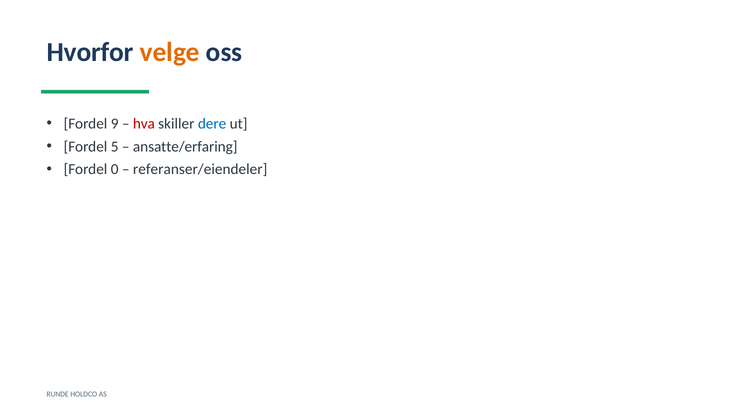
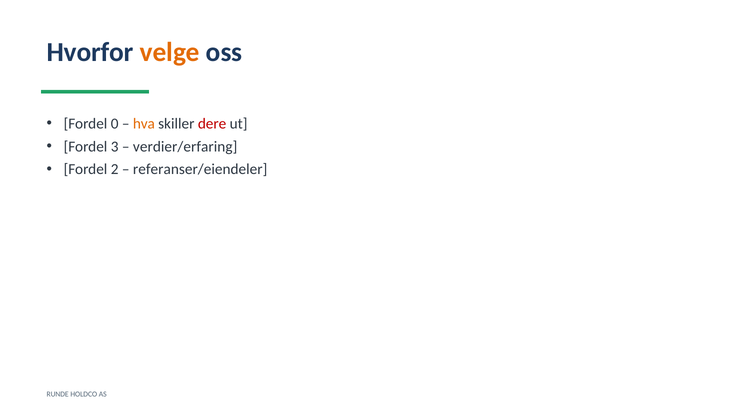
9: 9 -> 0
hva colour: red -> orange
dere colour: blue -> red
5: 5 -> 3
ansatte/erfaring: ansatte/erfaring -> verdier/erfaring
0: 0 -> 2
